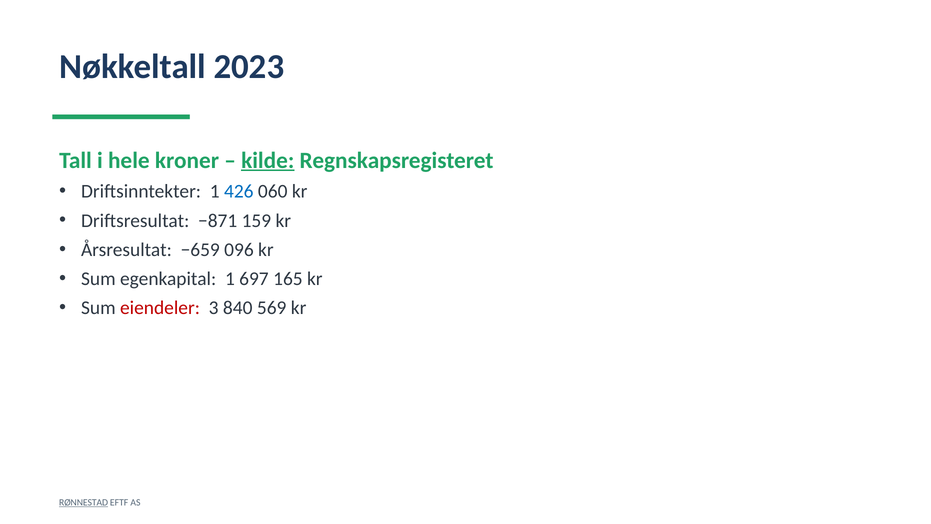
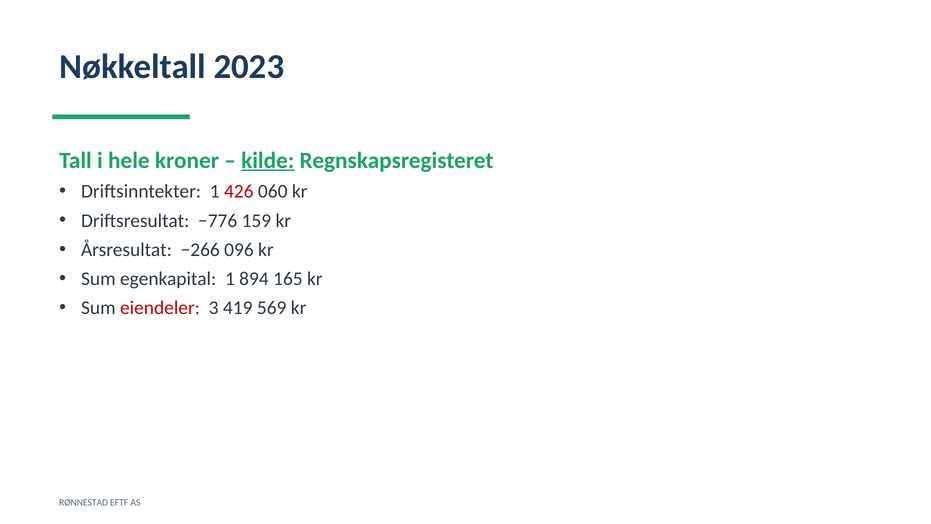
426 colour: blue -> red
−871: −871 -> −776
−659: −659 -> −266
697: 697 -> 894
840: 840 -> 419
RØNNESTAD underline: present -> none
